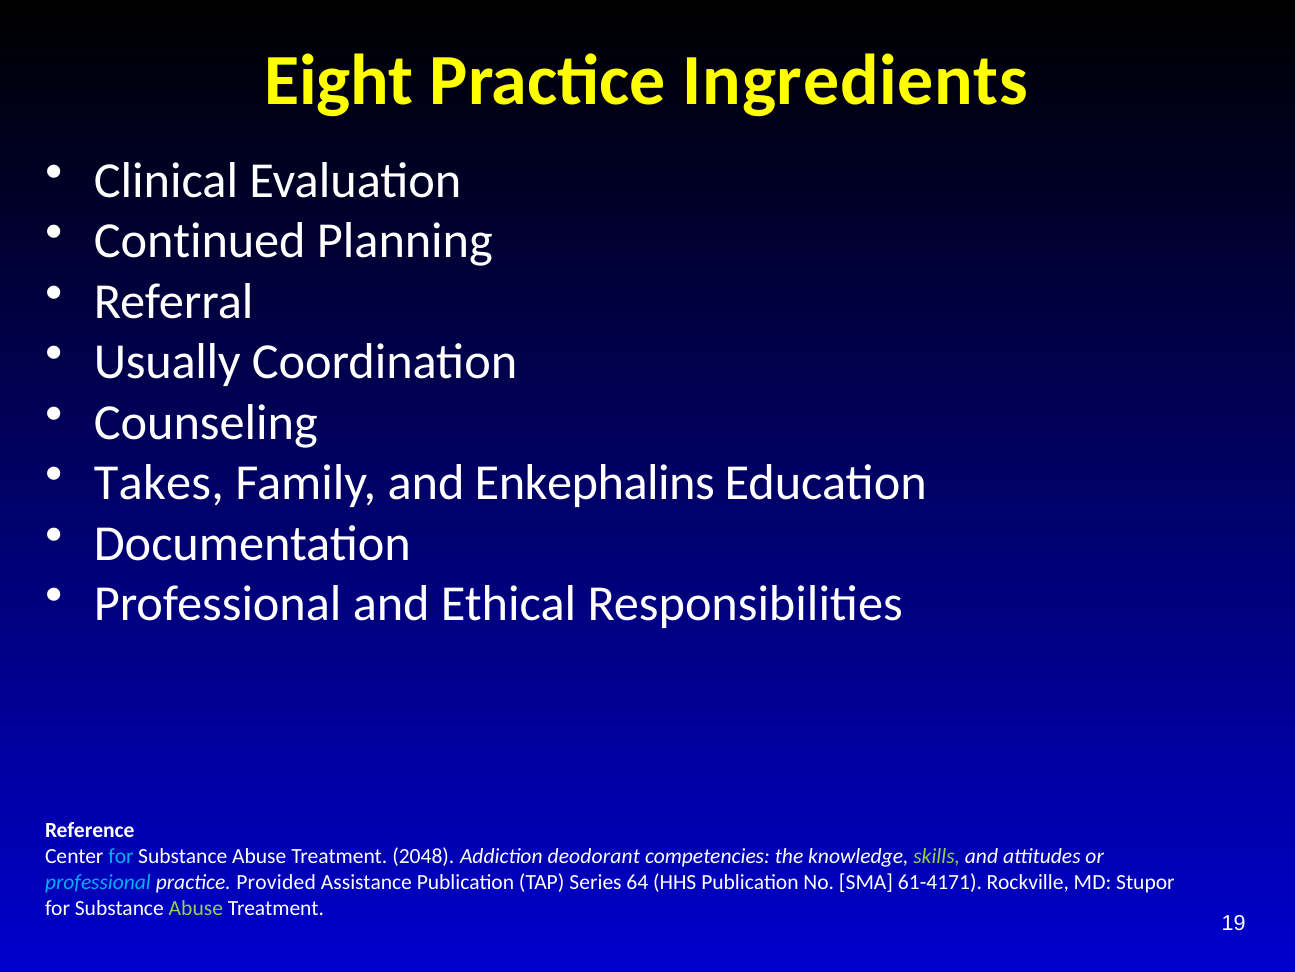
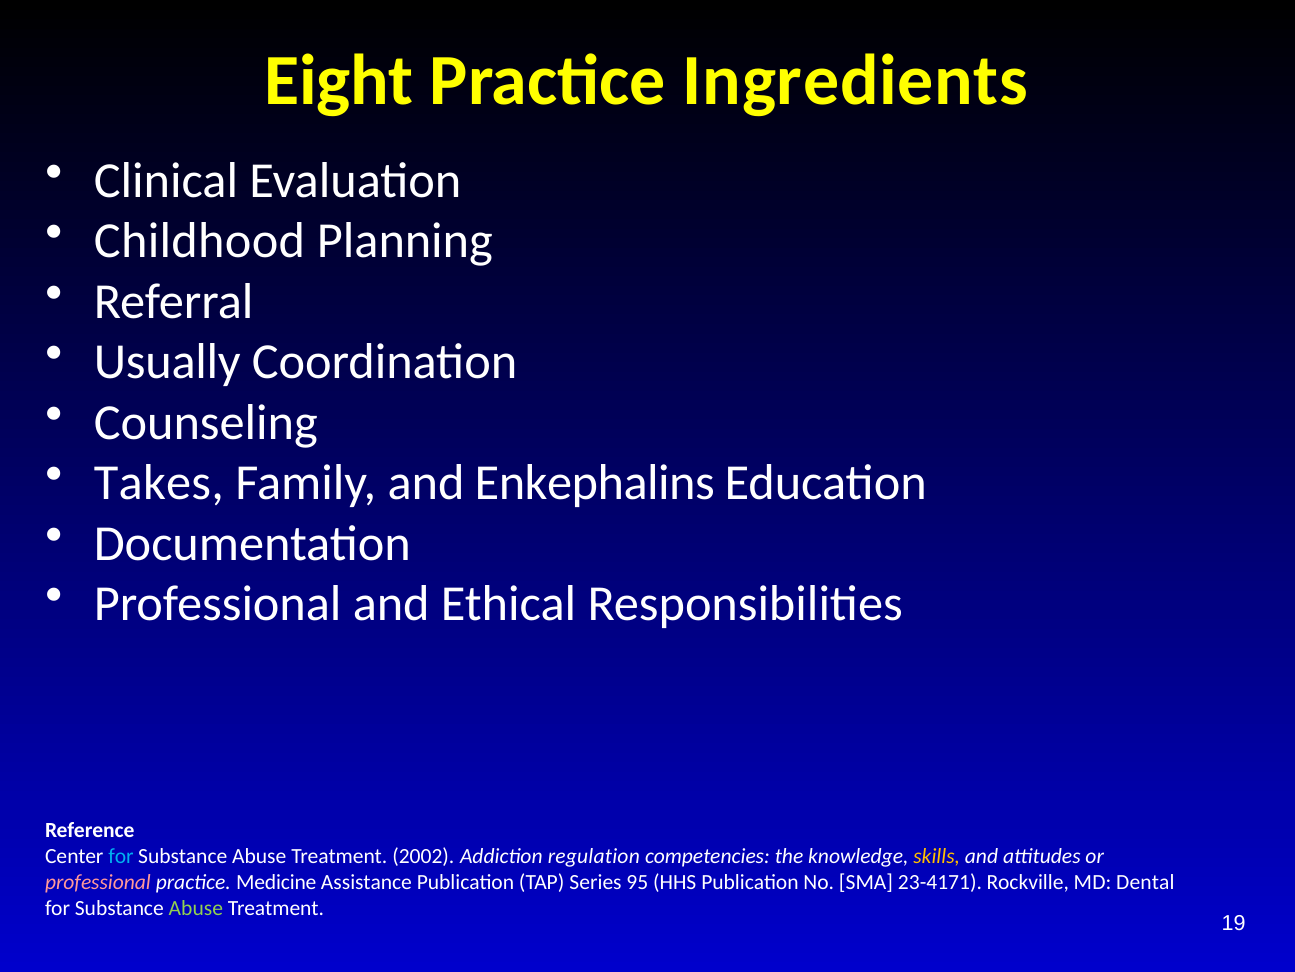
Continued: Continued -> Childhood
2048: 2048 -> 2002
deodorant: deodorant -> regulation
skills colour: light green -> yellow
professional at (98, 882) colour: light blue -> pink
Provided: Provided -> Medicine
64: 64 -> 95
61-4171: 61-4171 -> 23-4171
Stupor: Stupor -> Dental
